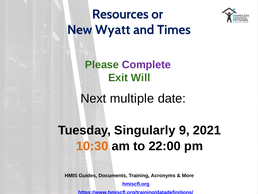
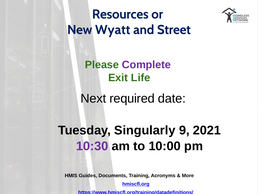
Times: Times -> Street
Will: Will -> Life
multiple: multiple -> required
10:30 colour: orange -> purple
22:00: 22:00 -> 10:00
